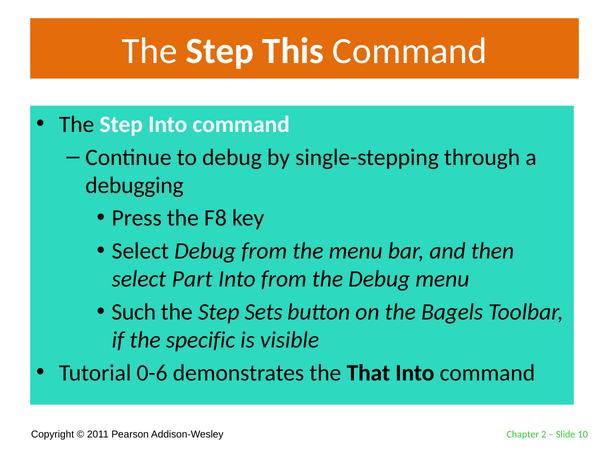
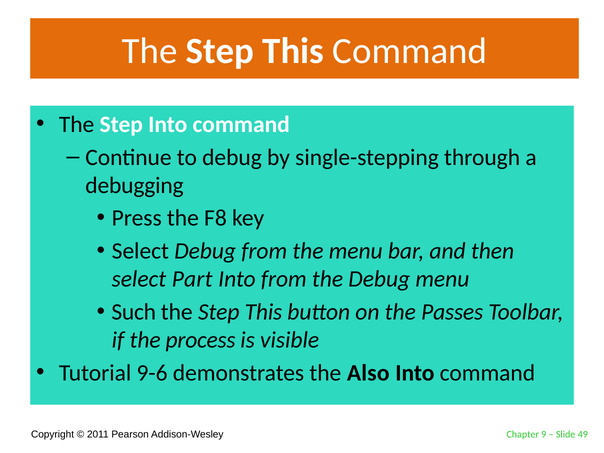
Sets at (264, 312): Sets -> This
Bagels: Bagels -> Passes
specific: specific -> process
0-6: 0-6 -> 9-6
That: That -> Also
2: 2 -> 9
10: 10 -> 49
